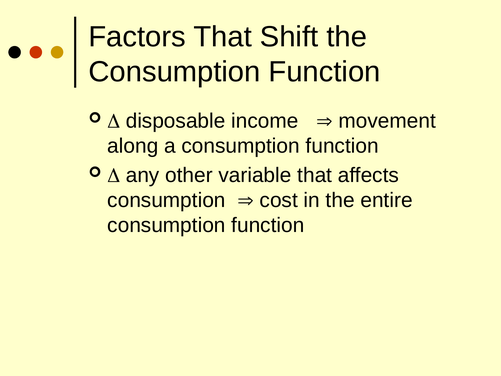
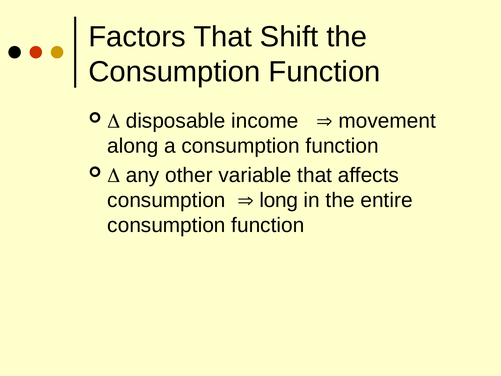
cost: cost -> long
